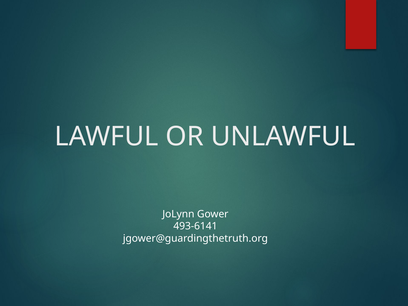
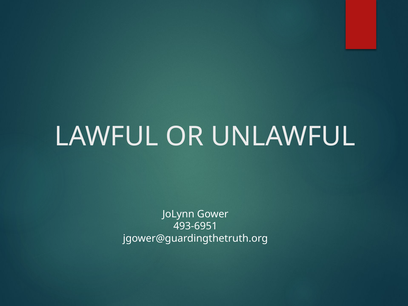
493-6141: 493-6141 -> 493-6951
